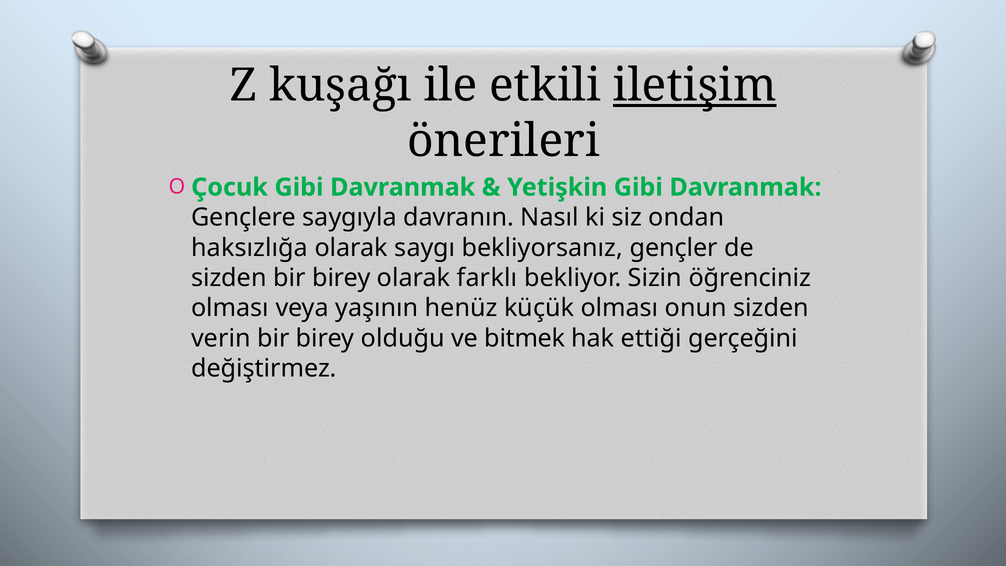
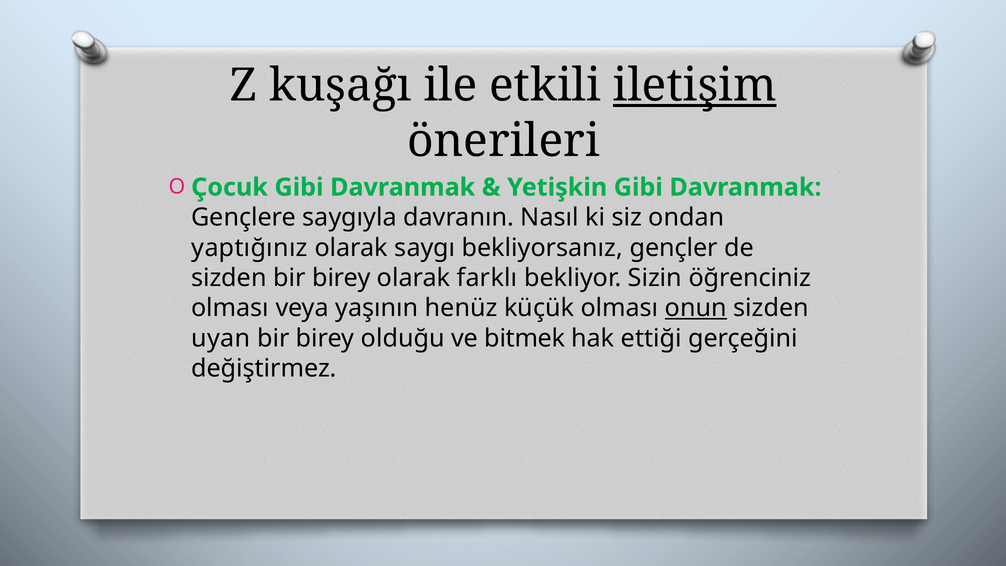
haksızlığa: haksızlığa -> yaptığınız
onun underline: none -> present
verin: verin -> uyan
